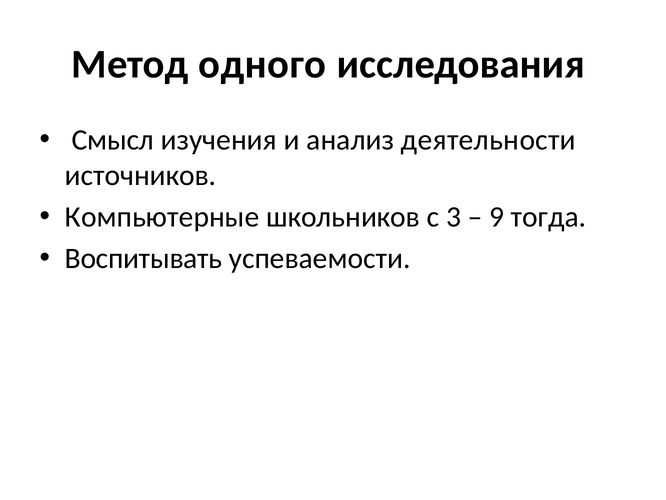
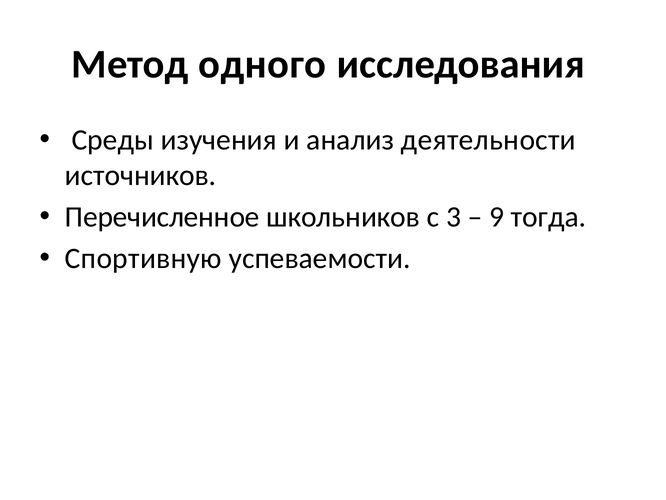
Смысл: Смысл -> Среды
Компьютерные: Компьютерные -> Перечисленное
Воспитывать: Воспитывать -> Спортивную
